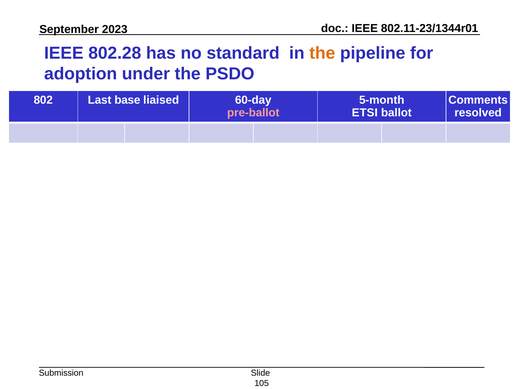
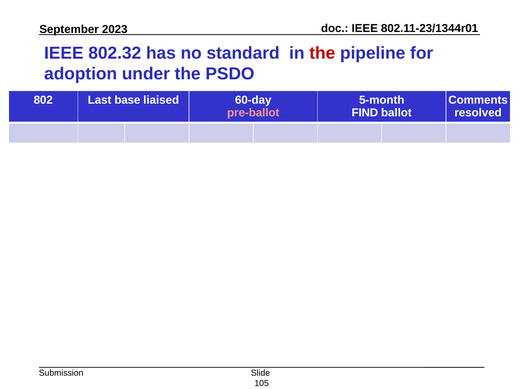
802.28: 802.28 -> 802.32
the at (322, 53) colour: orange -> red
ETSI: ETSI -> FIND
